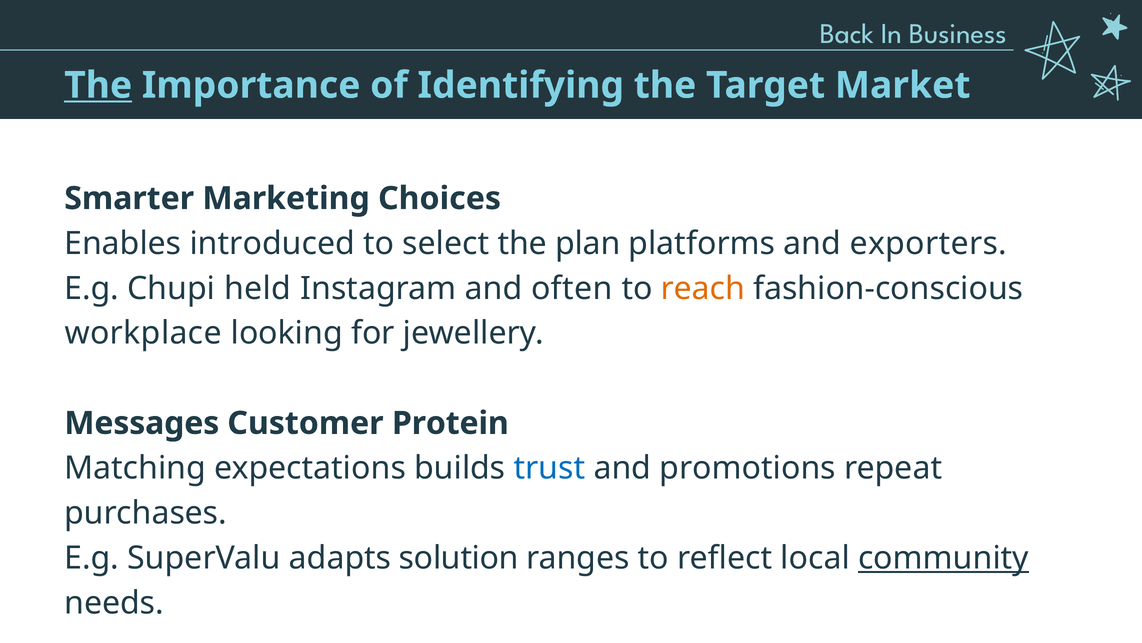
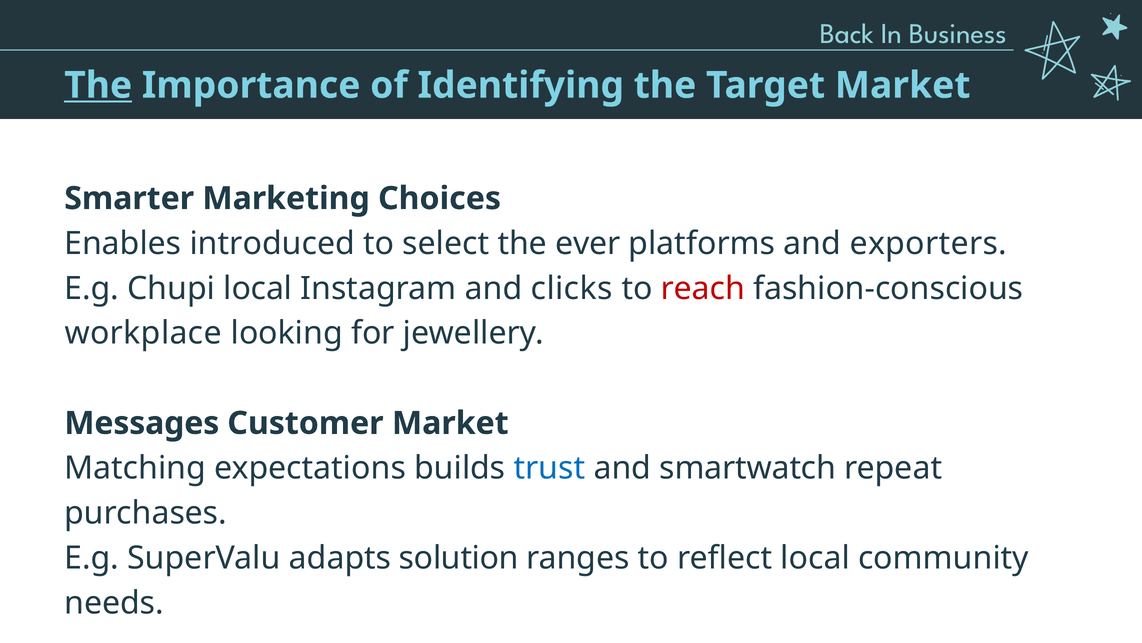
plan: plan -> ever
Chupi held: held -> local
often: often -> clicks
reach colour: orange -> red
Customer Protein: Protein -> Market
promotions: promotions -> smartwatch
community underline: present -> none
